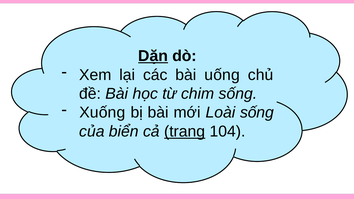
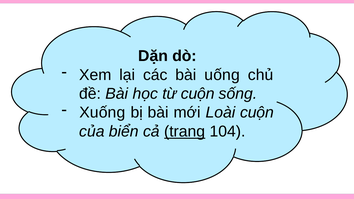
Dặn underline: present -> none
từ chim: chim -> cuộn
Loài sống: sống -> cuộn
